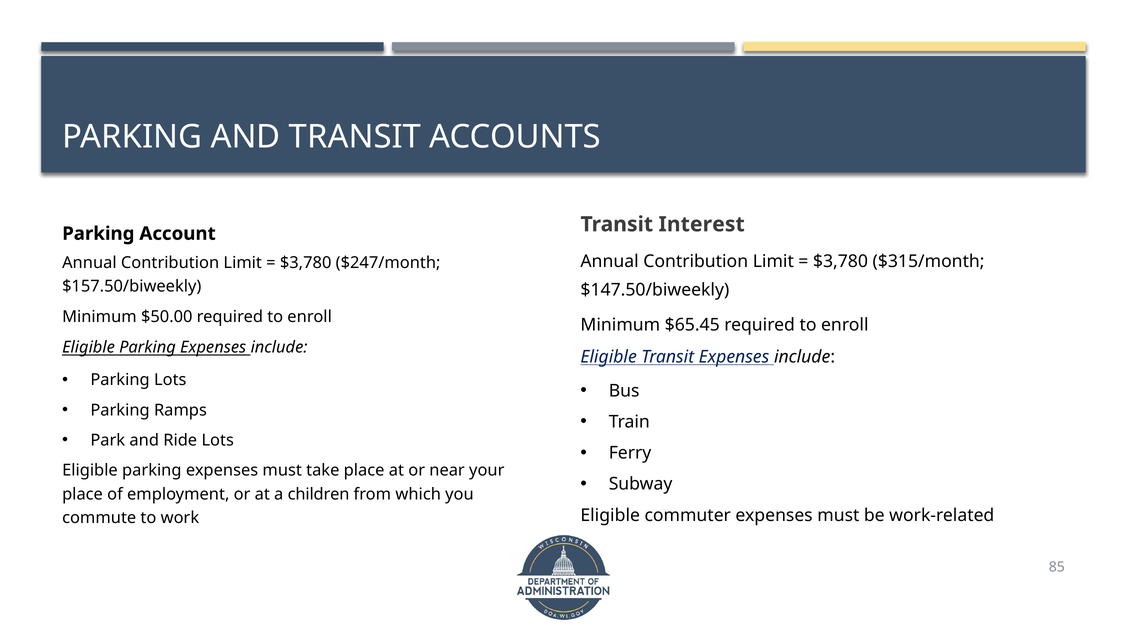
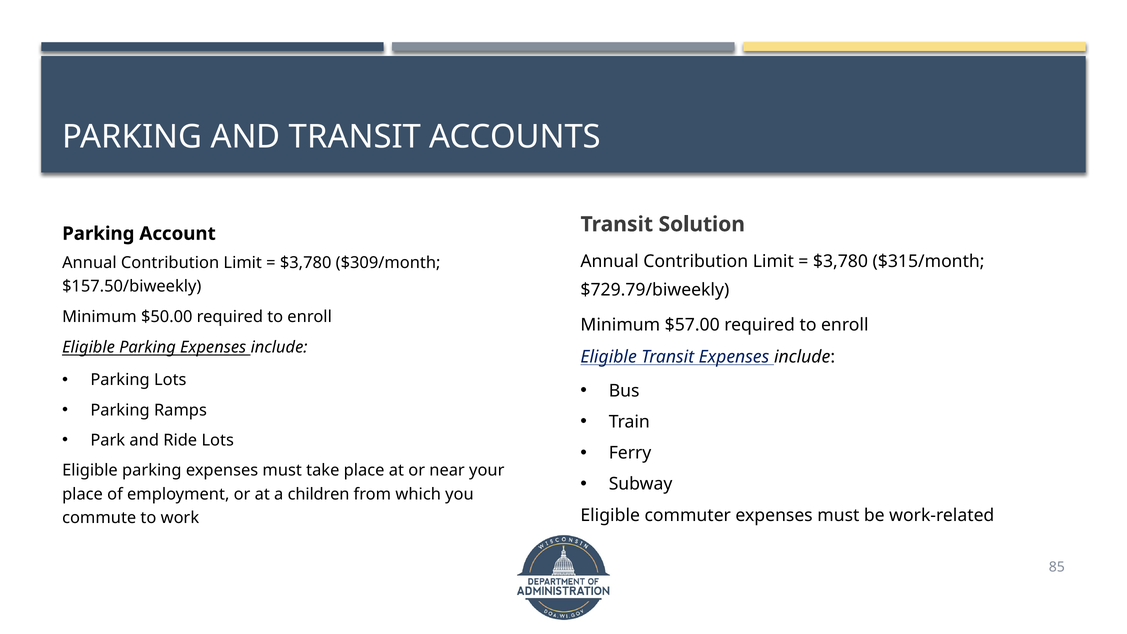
Interest: Interest -> Solution
$247/month: $247/month -> $309/month
$147.50/biweekly: $147.50/biweekly -> $729.79/biweekly
$65.45: $65.45 -> $57.00
